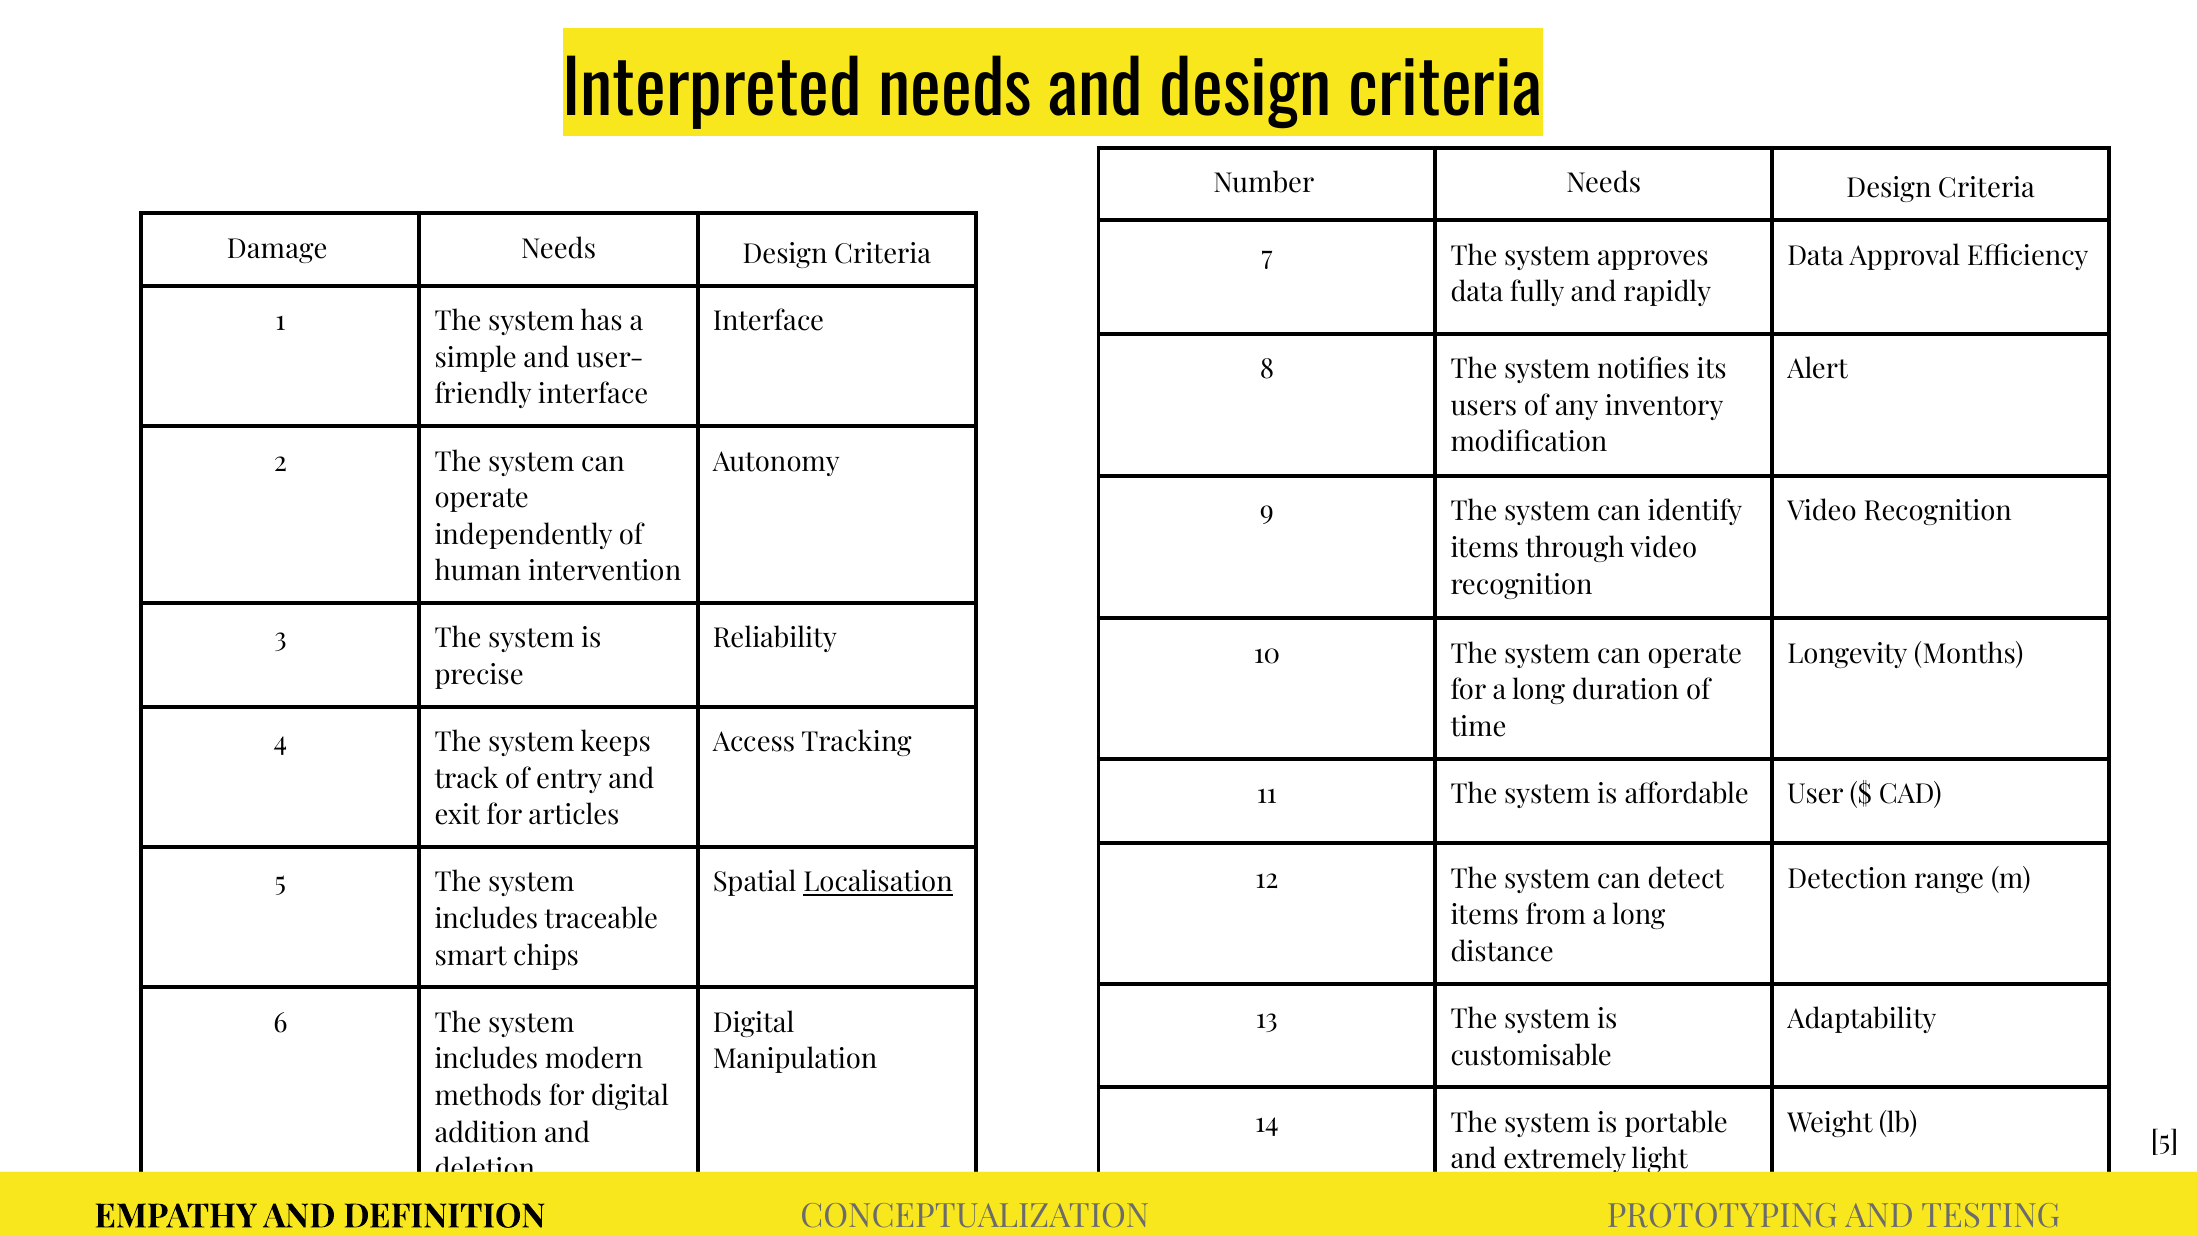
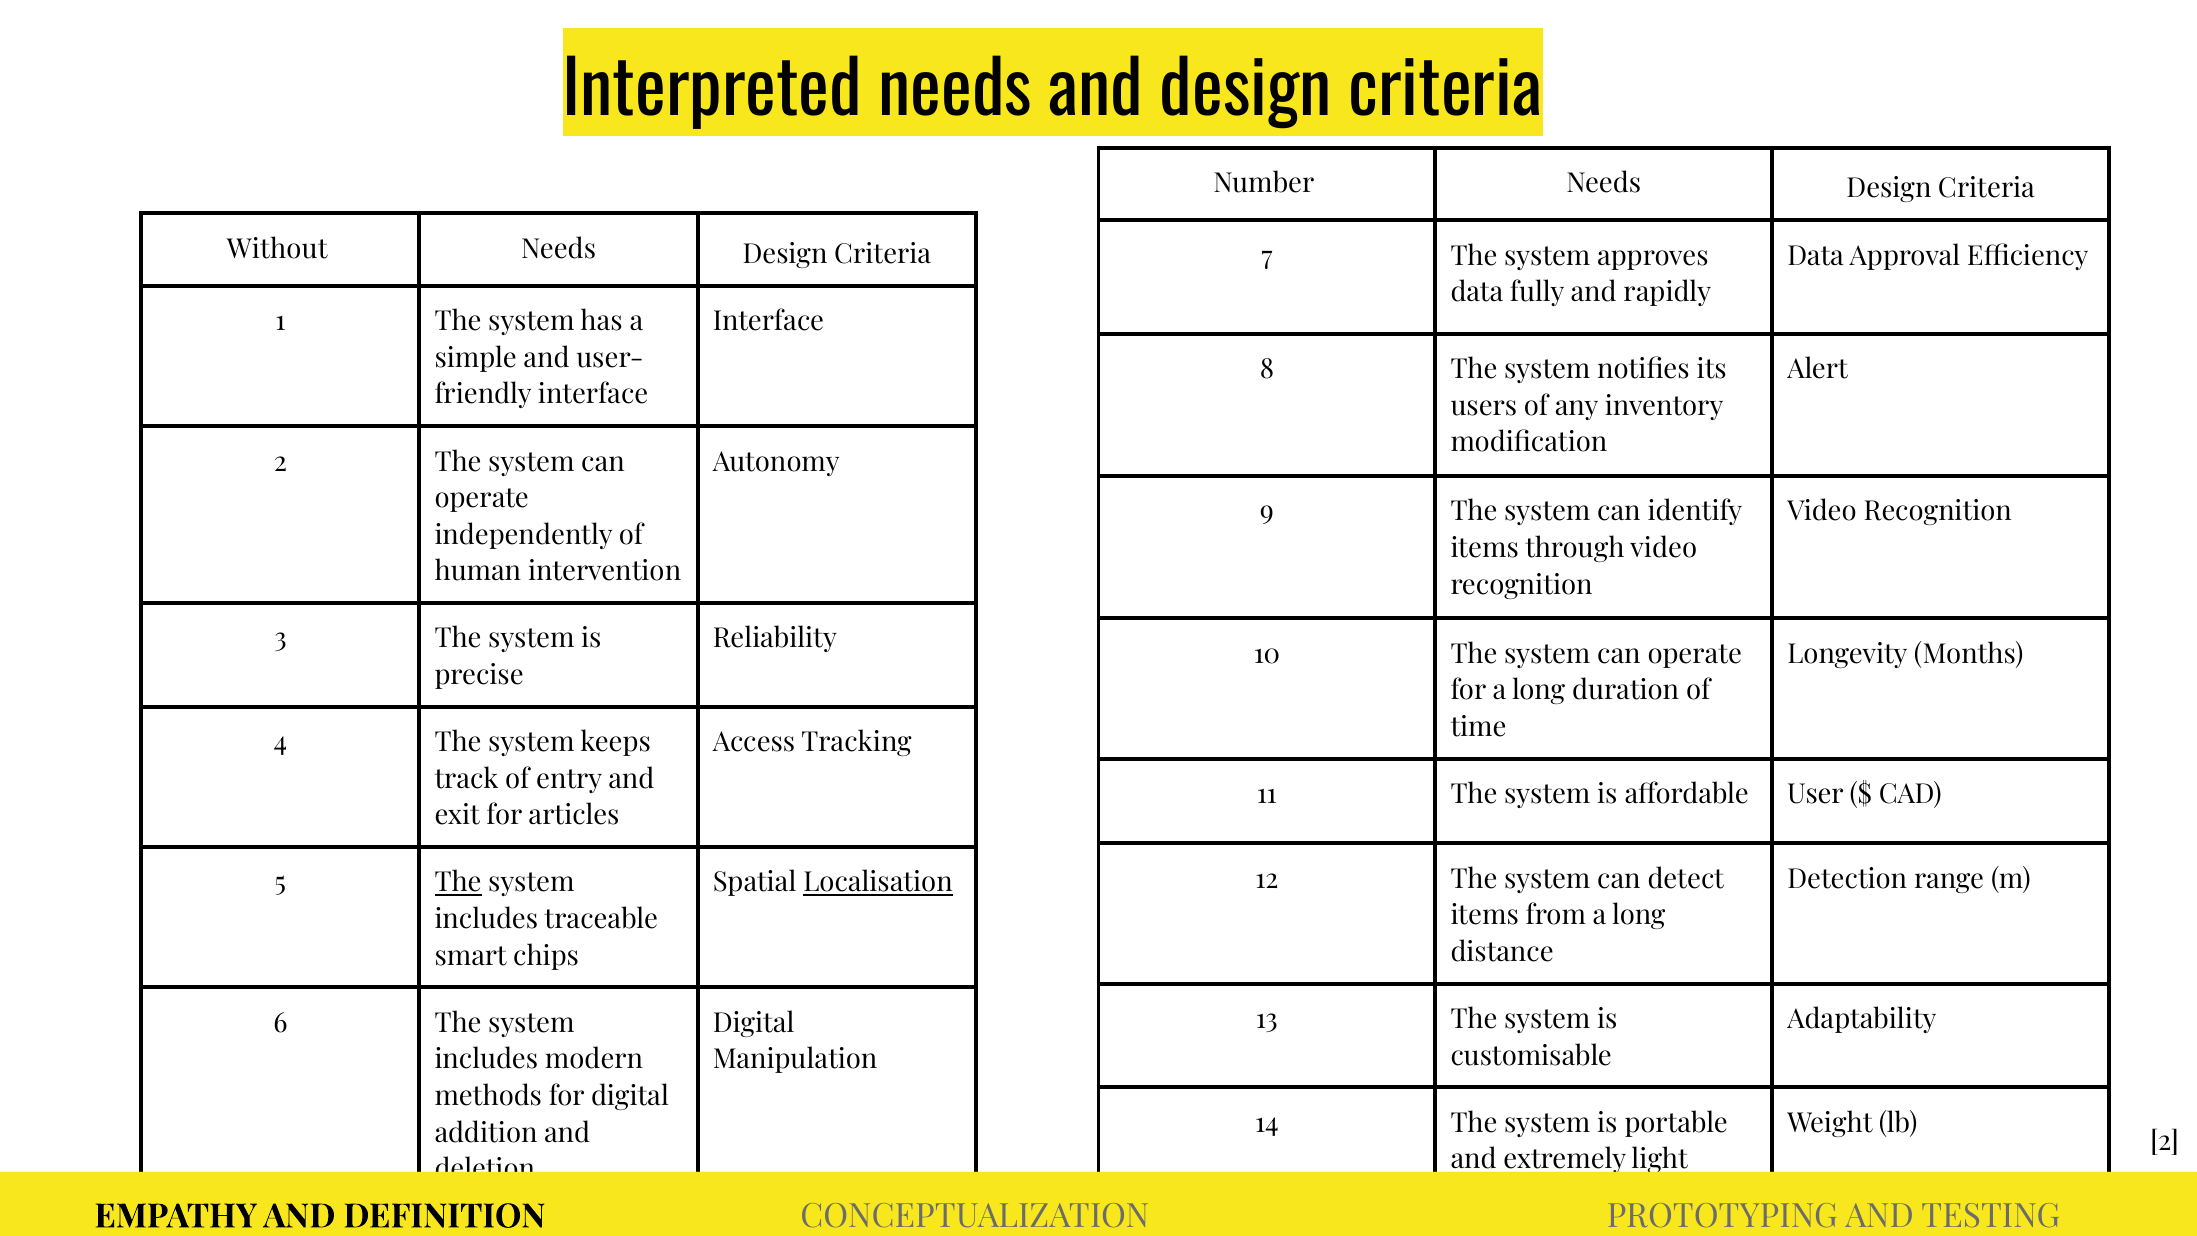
Damage: Damage -> Without
The at (458, 883) underline: none -> present
5 at (2164, 1142): 5 -> 2
